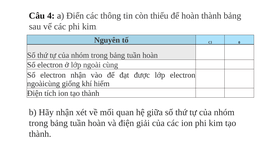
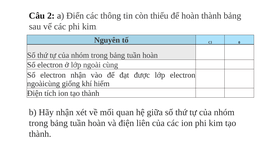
4: 4 -> 2
giải: giải -> liên
